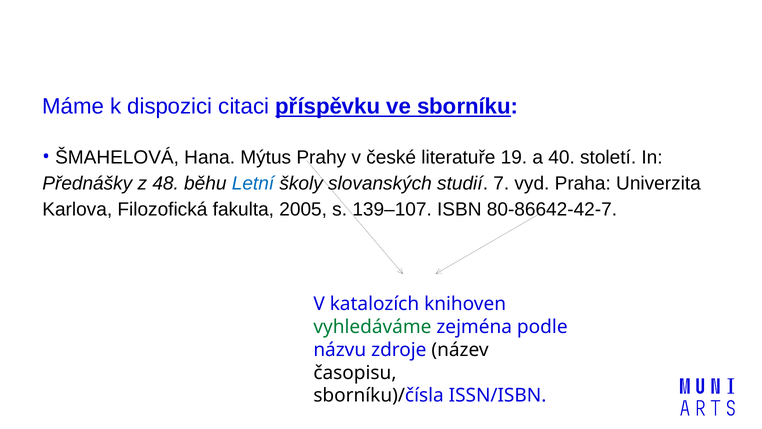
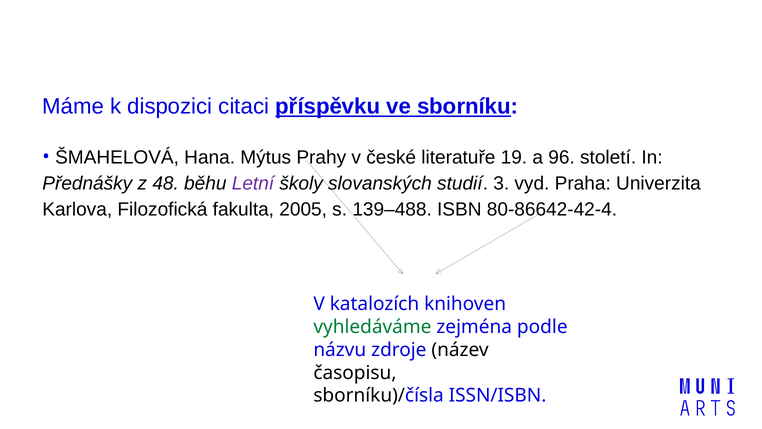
40: 40 -> 96
Letní colour: blue -> purple
7: 7 -> 3
139–107: 139–107 -> 139–488
80-86642-42-7: 80-86642-42-7 -> 80-86642-42-4
